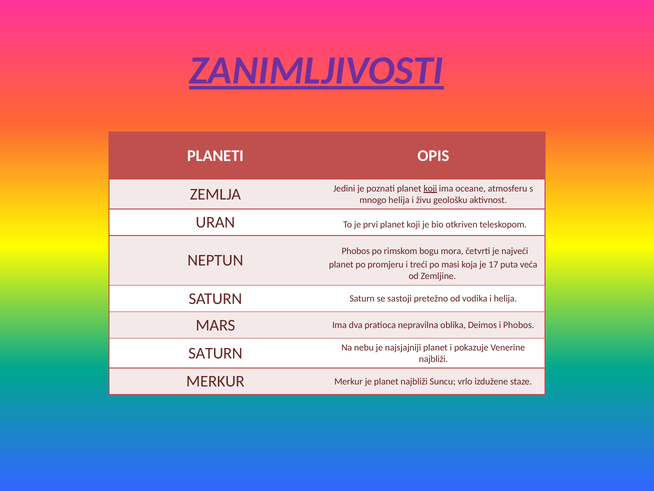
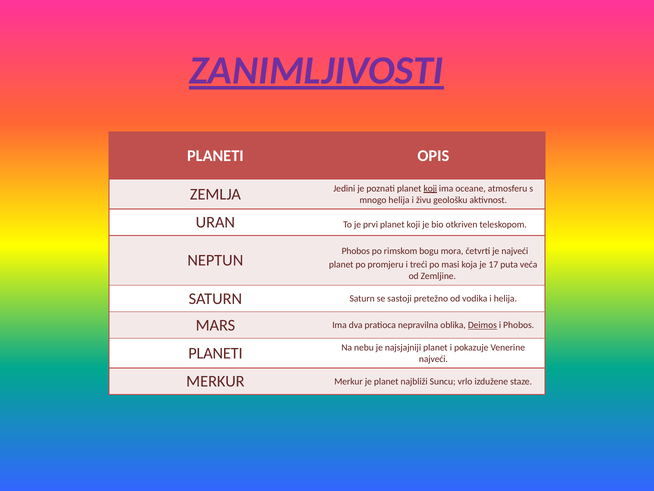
Deimos underline: none -> present
SATURN at (215, 353): SATURN -> PLANETI
najbliži at (433, 359): najbliži -> najveći
